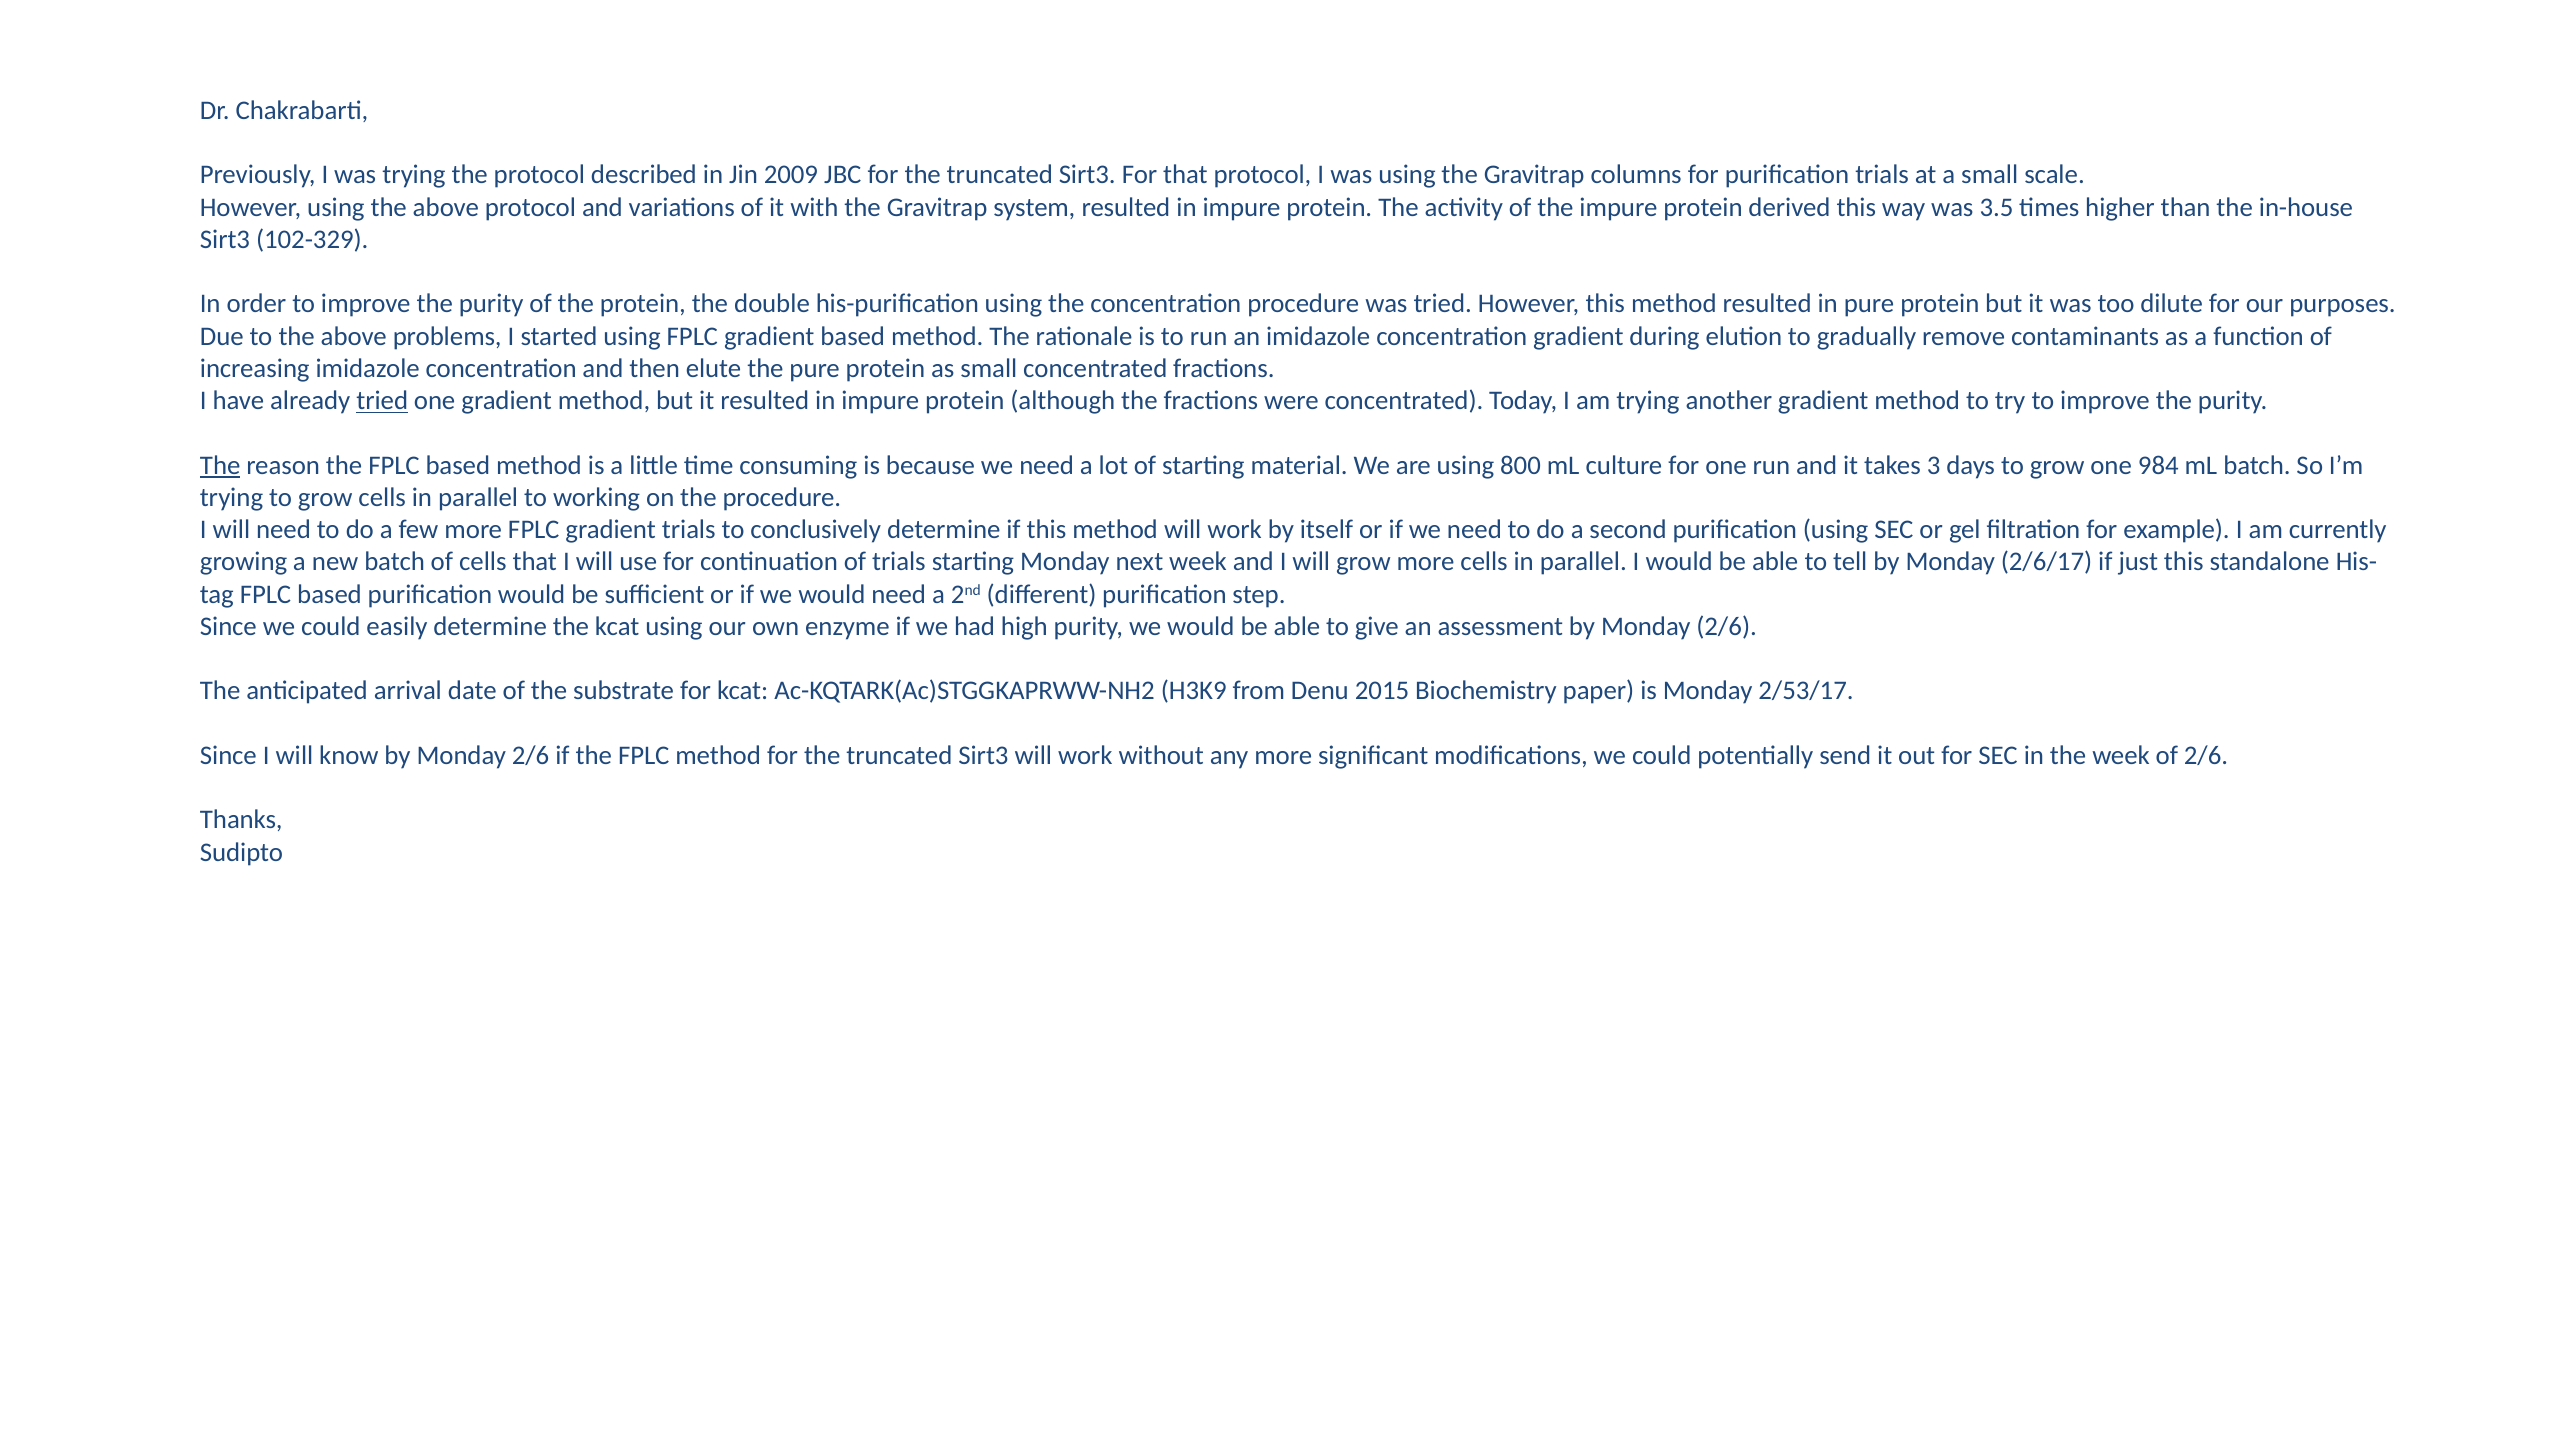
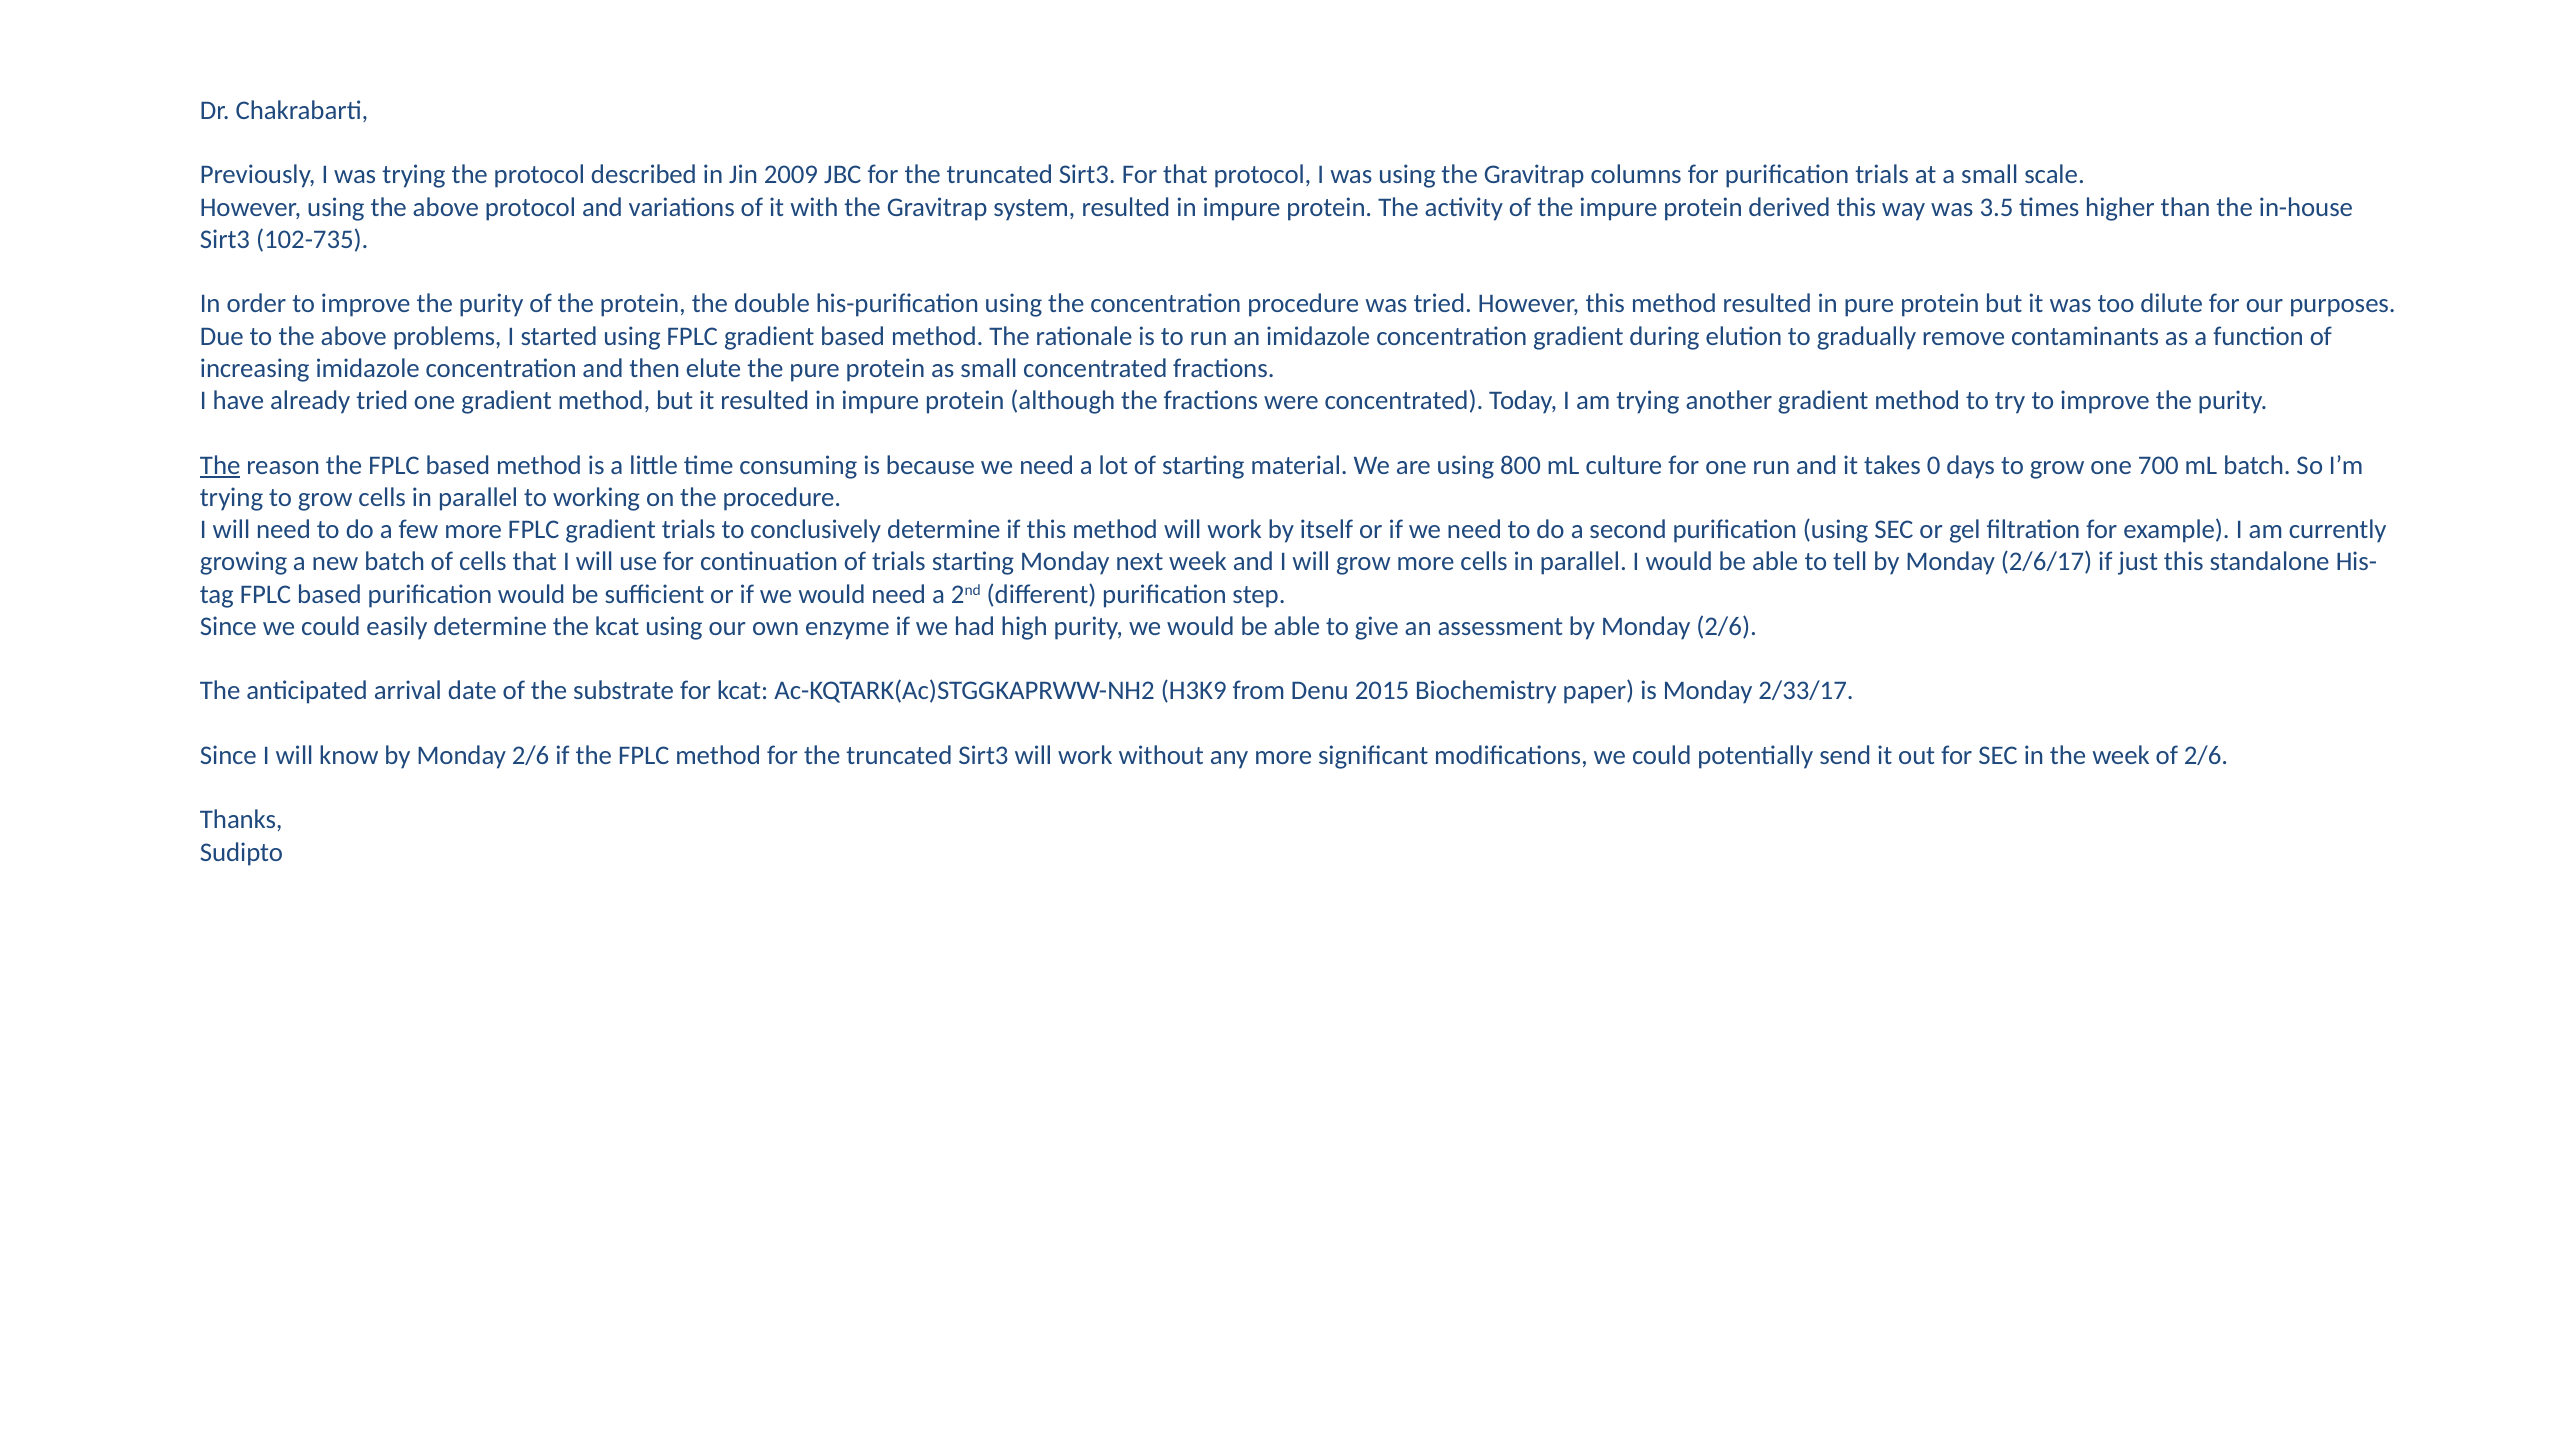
102-329: 102-329 -> 102-735
tried at (382, 401) underline: present -> none
3: 3 -> 0
984: 984 -> 700
2/53/17: 2/53/17 -> 2/33/17
